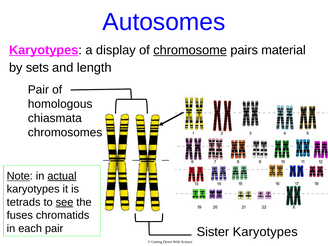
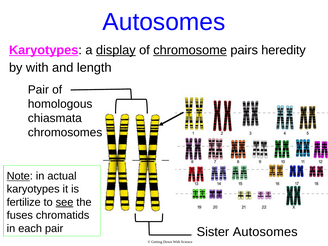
display underline: none -> present
material: material -> heredity
by sets: sets -> with
actual underline: present -> none
tetrads: tetrads -> fertilize
Sister Karyotypes: Karyotypes -> Autosomes
